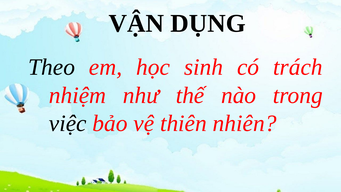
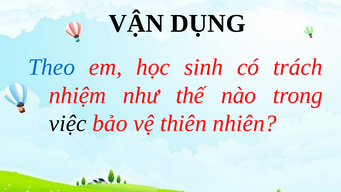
Theo colour: black -> blue
